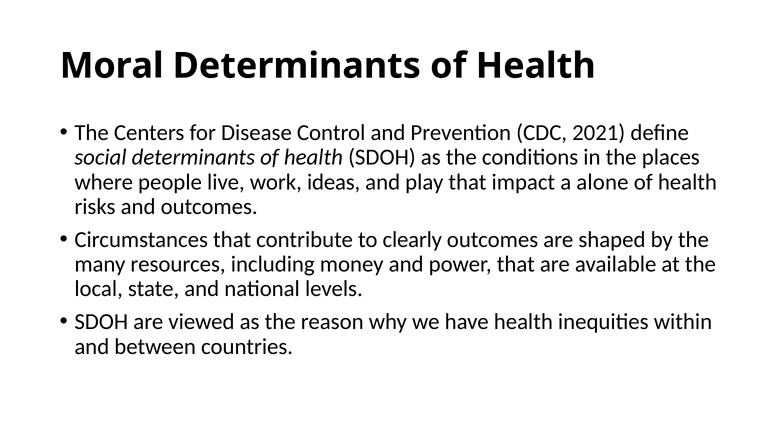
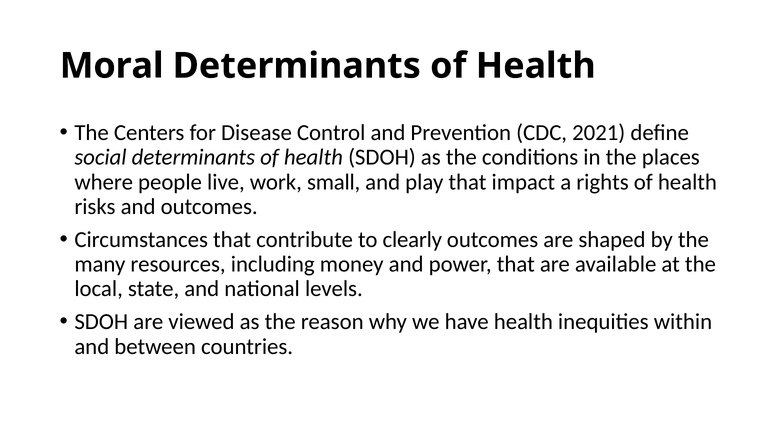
ideas: ideas -> small
alone: alone -> rights
